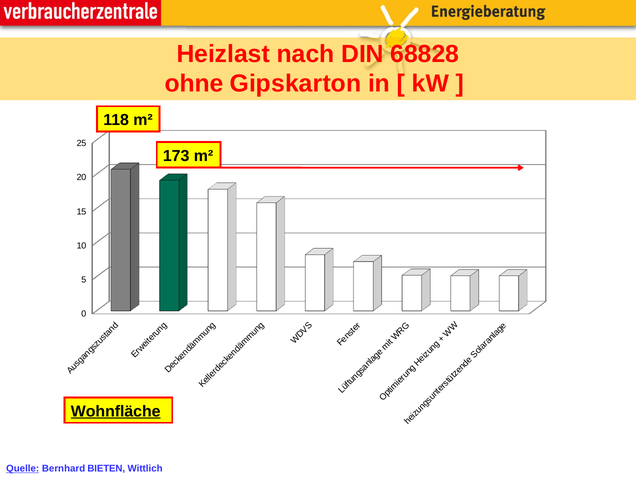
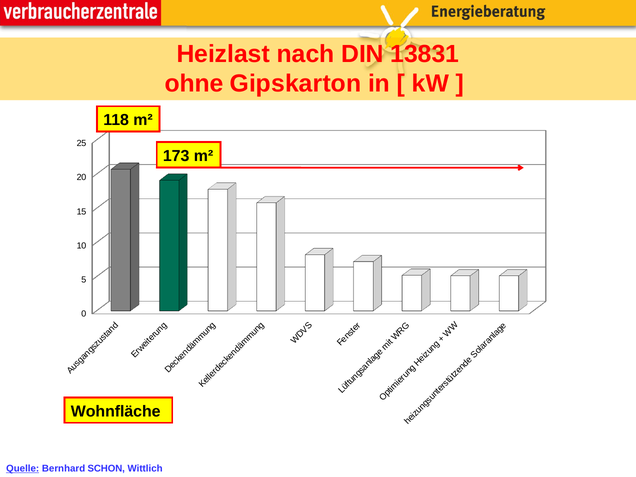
68828: 68828 -> 13831
Wohnfläche underline: present -> none
BIETEN: BIETEN -> SCHON
